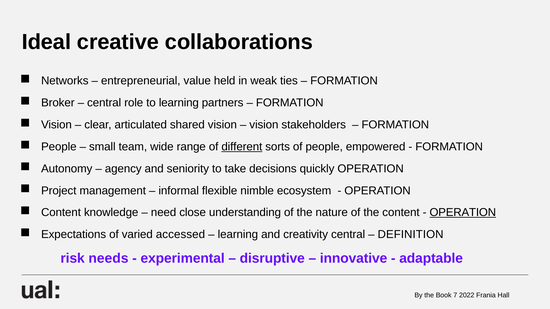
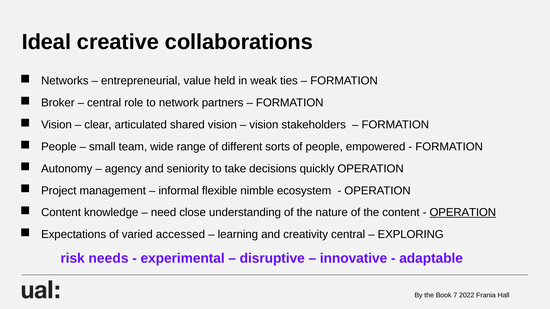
to learning: learning -> network
different underline: present -> none
DEFINITION: DEFINITION -> EXPLORING
